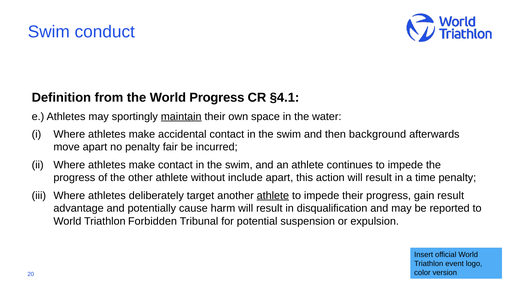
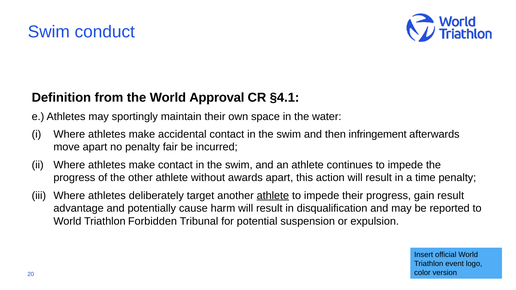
World Progress: Progress -> Approval
maintain underline: present -> none
background: background -> infringement
include: include -> awards
